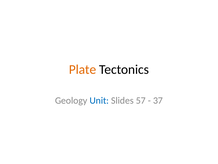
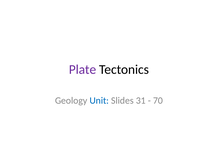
Plate colour: orange -> purple
57: 57 -> 31
37: 37 -> 70
